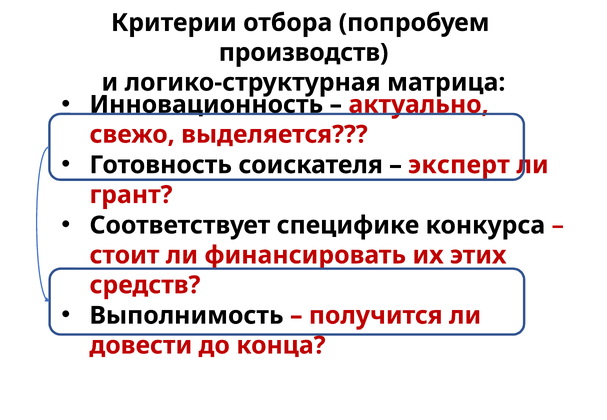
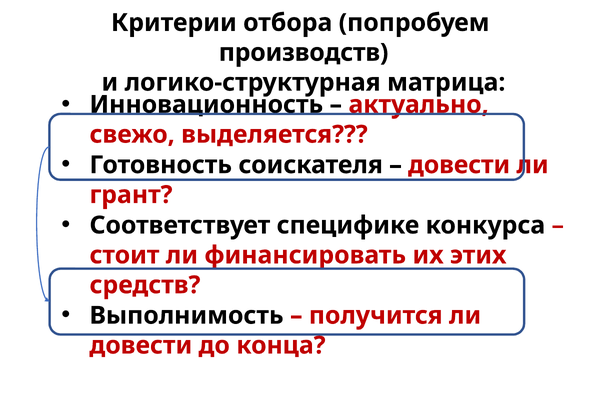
эксперт at (459, 165): эксперт -> довести
